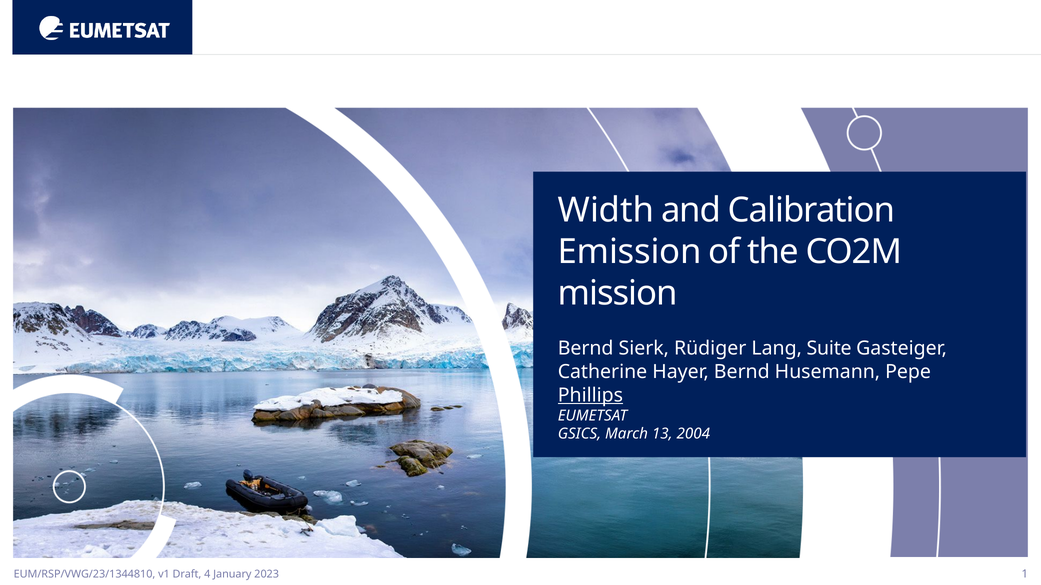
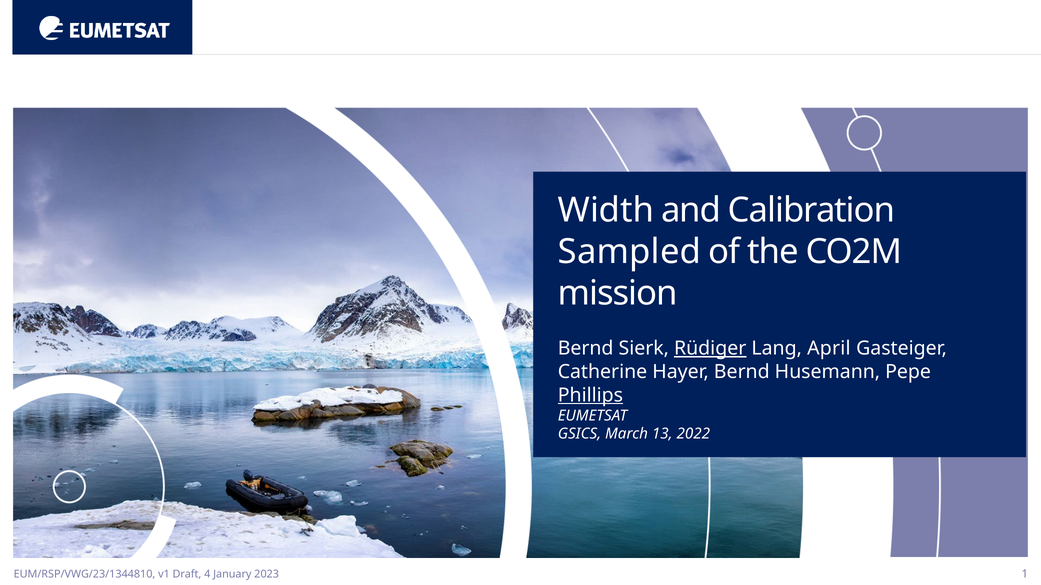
Emission: Emission -> Sampled
Rüdiger underline: none -> present
Suite: Suite -> April
2004: 2004 -> 2022
